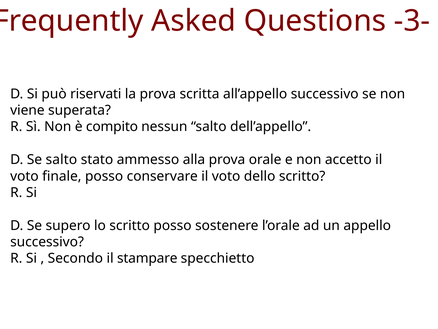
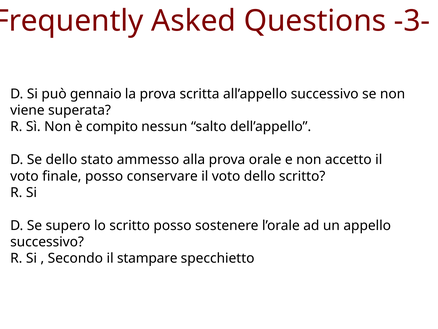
riservati: riservati -> gennaio
Se salto: salto -> dello
